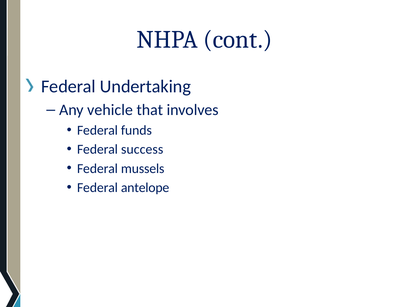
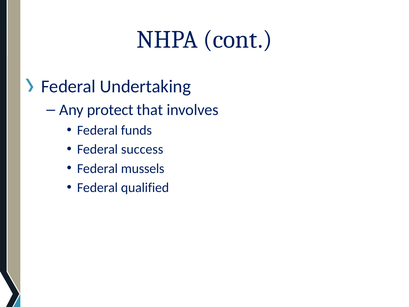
vehicle: vehicle -> protect
antelope: antelope -> qualified
